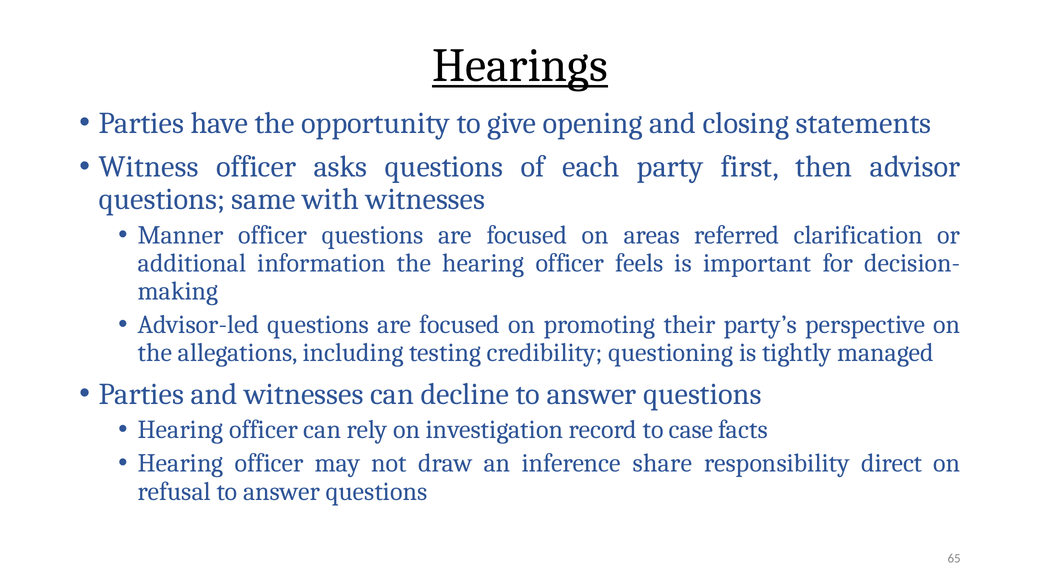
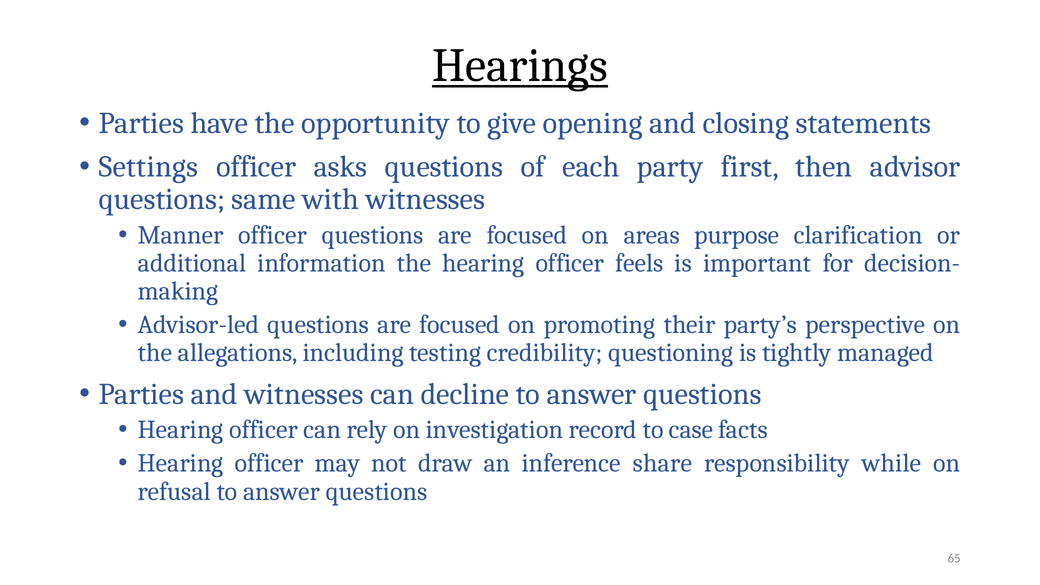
Witness: Witness -> Settings
referred: referred -> purpose
direct: direct -> while
